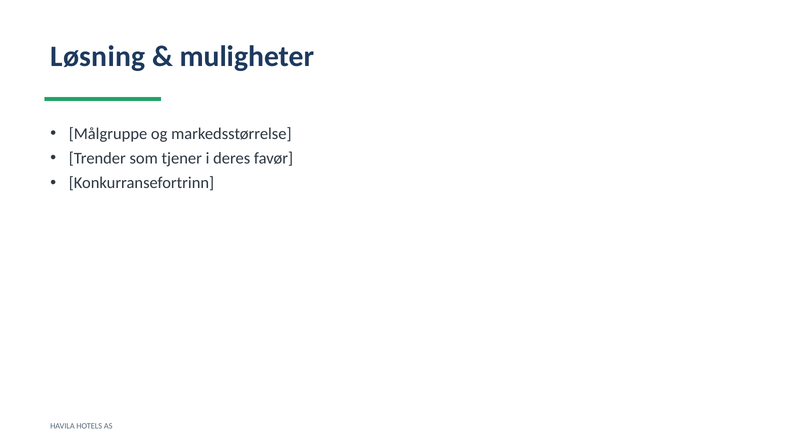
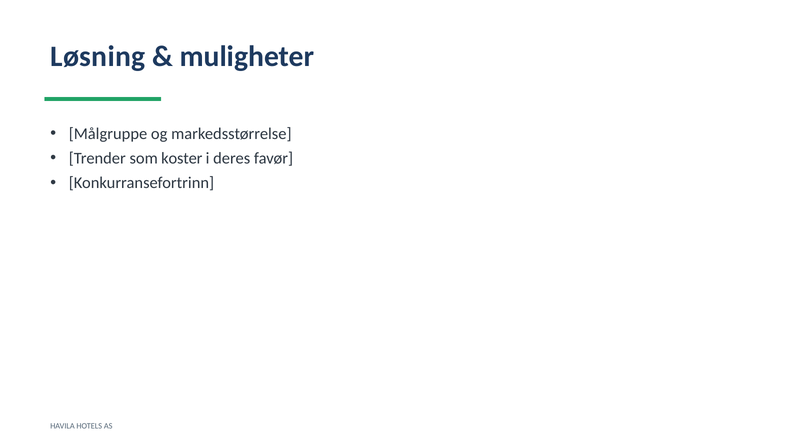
tjener: tjener -> koster
